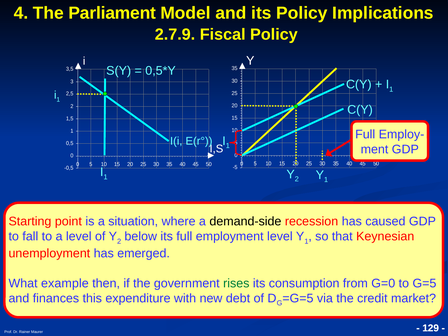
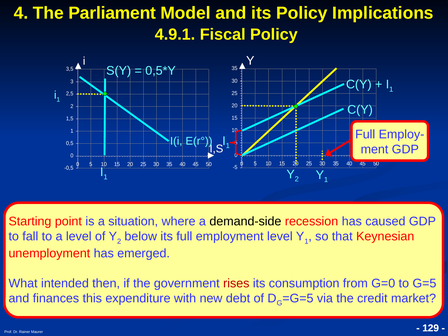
2.7.9: 2.7.9 -> 4.9.1
example: example -> intended
rises colour: green -> red
